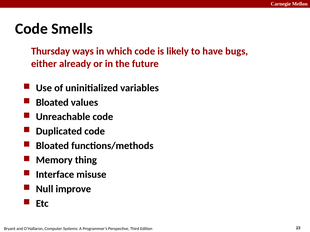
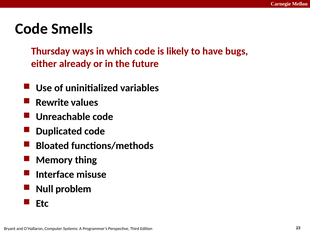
Bloated at (52, 103): Bloated -> Rewrite
improve: improve -> problem
